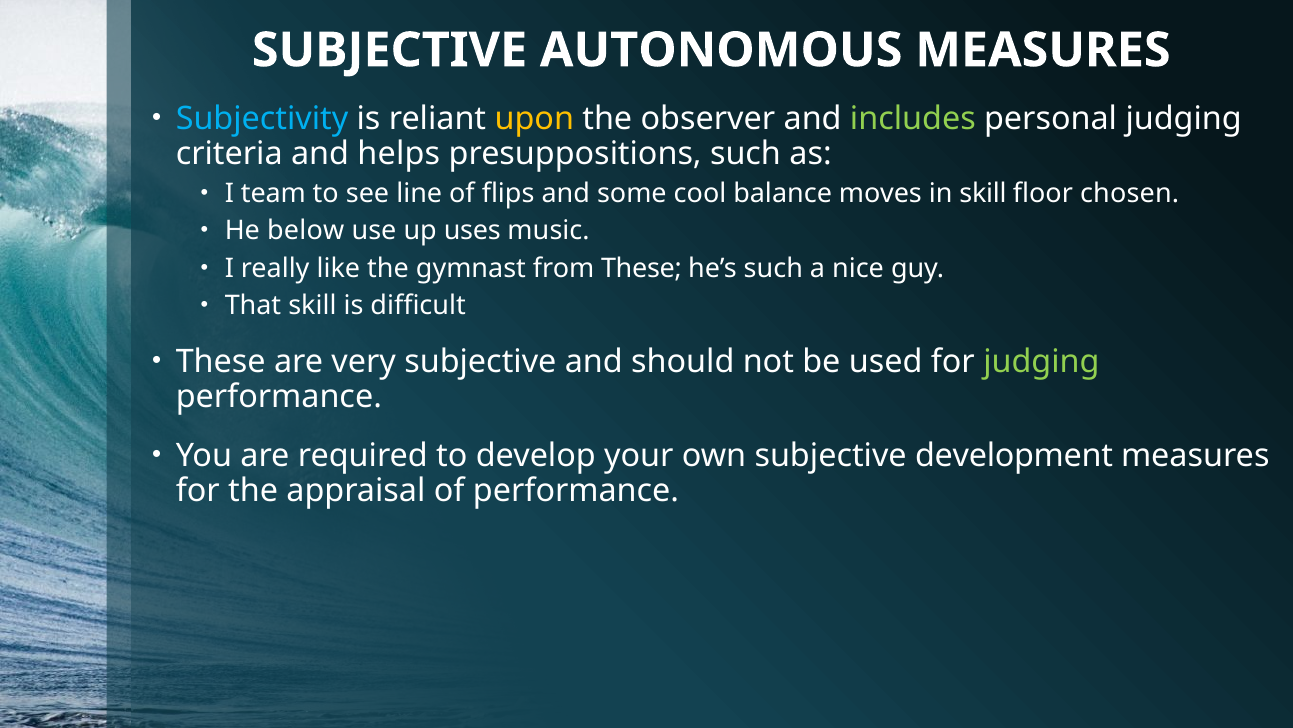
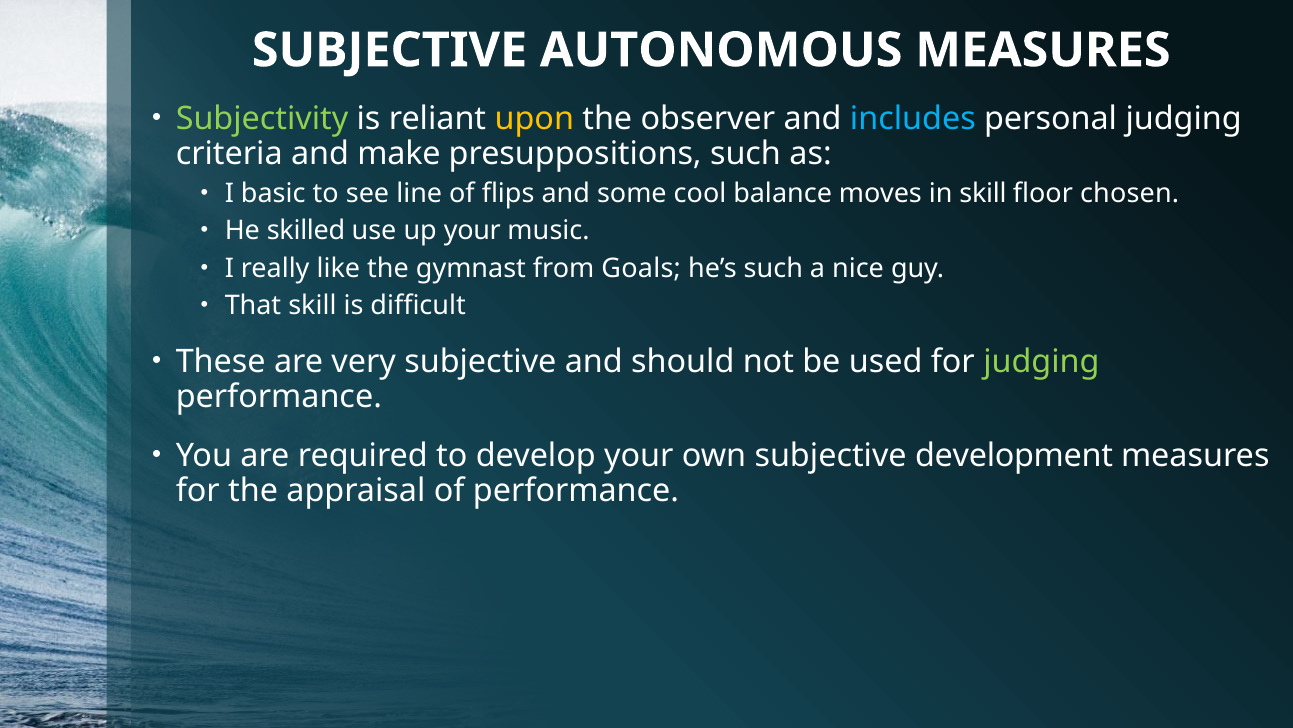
Subjectivity colour: light blue -> light green
includes colour: light green -> light blue
helps: helps -> make
team: team -> basic
below: below -> skilled
up uses: uses -> your
from These: These -> Goals
